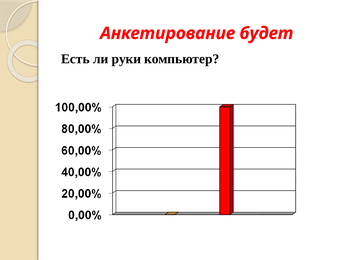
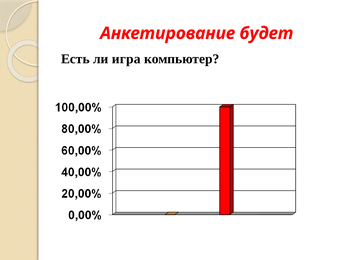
руки: руки -> игра
